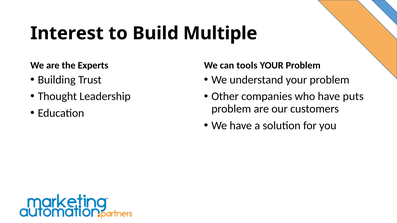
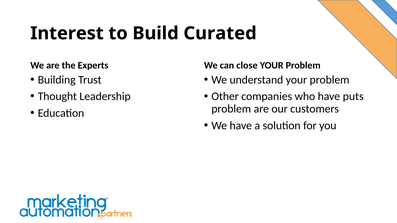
Multiple: Multiple -> Curated
tools: tools -> close
